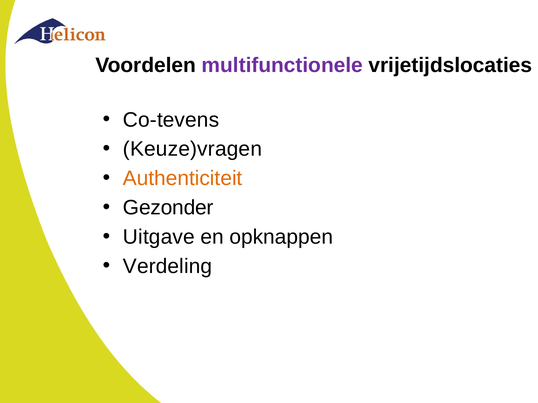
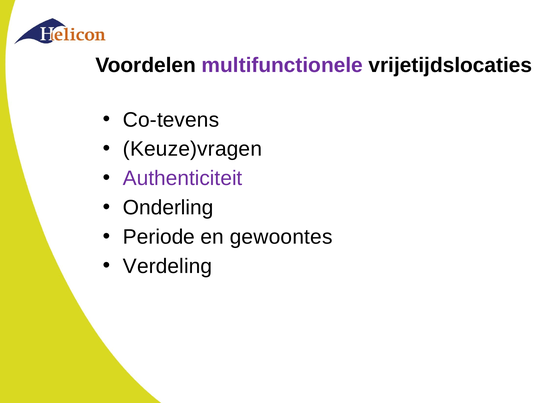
Authenticiteit colour: orange -> purple
Gezonder: Gezonder -> Onderling
Uitgave: Uitgave -> Periode
opknappen: opknappen -> gewoontes
